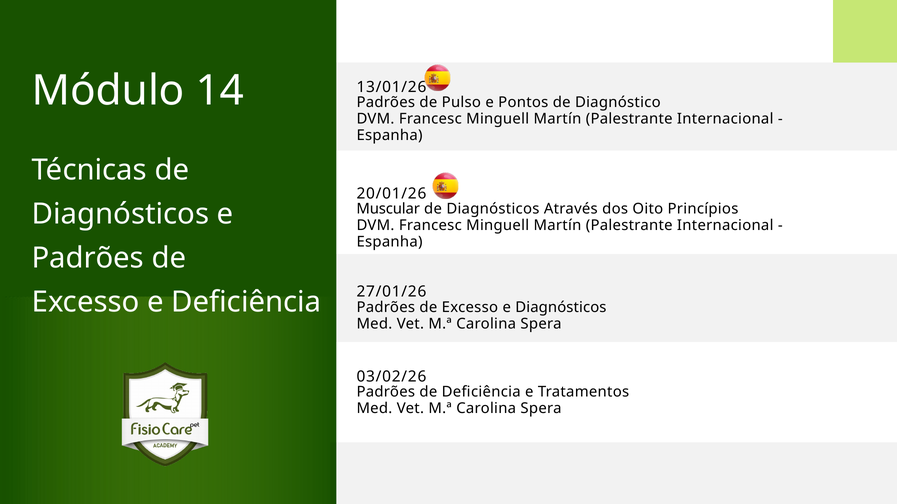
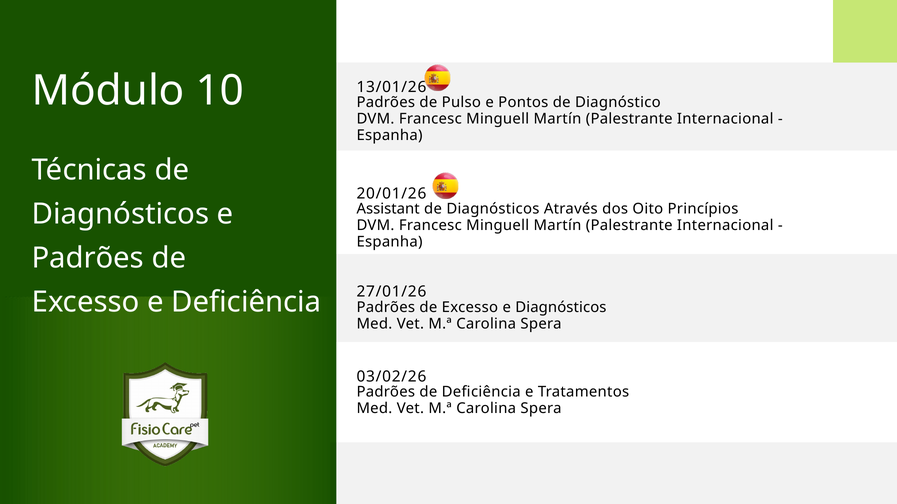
14: 14 -> 10
Muscular: Muscular -> Assistant
